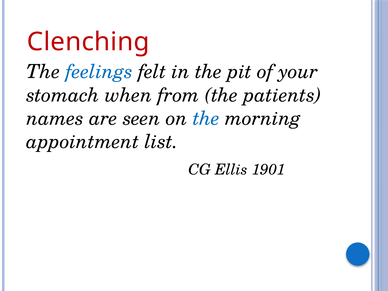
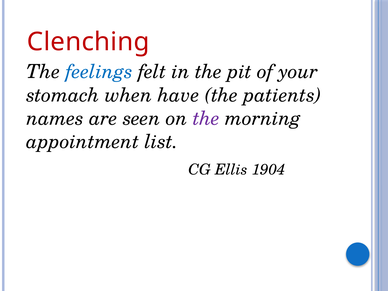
from: from -> have
the at (206, 118) colour: blue -> purple
1901: 1901 -> 1904
